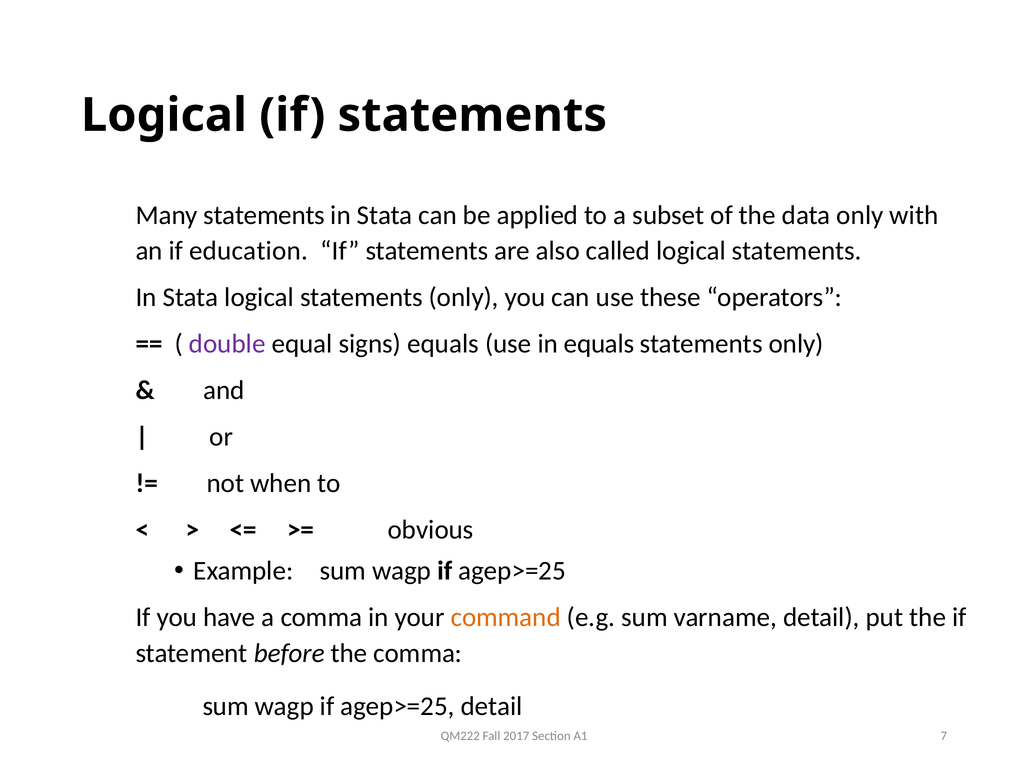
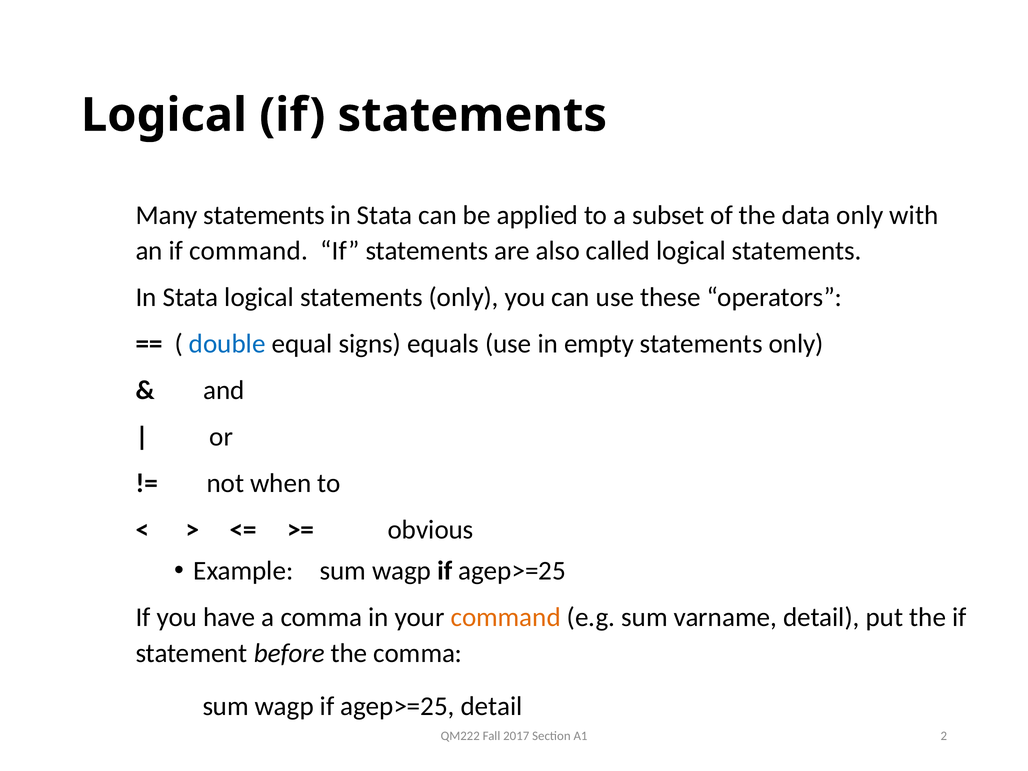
if education: education -> command
double colour: purple -> blue
in equals: equals -> empty
7: 7 -> 2
